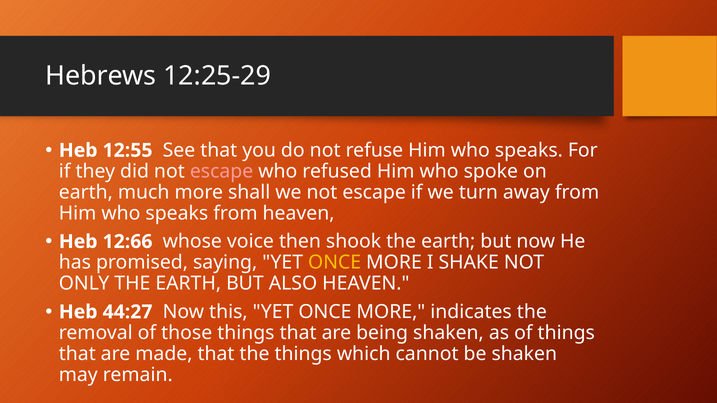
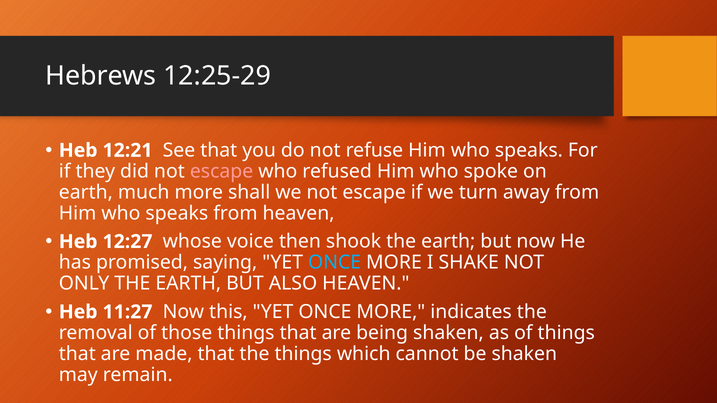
12:55: 12:55 -> 12:21
12:66: 12:66 -> 12:27
ONCE at (335, 263) colour: yellow -> light blue
44:27: 44:27 -> 11:27
